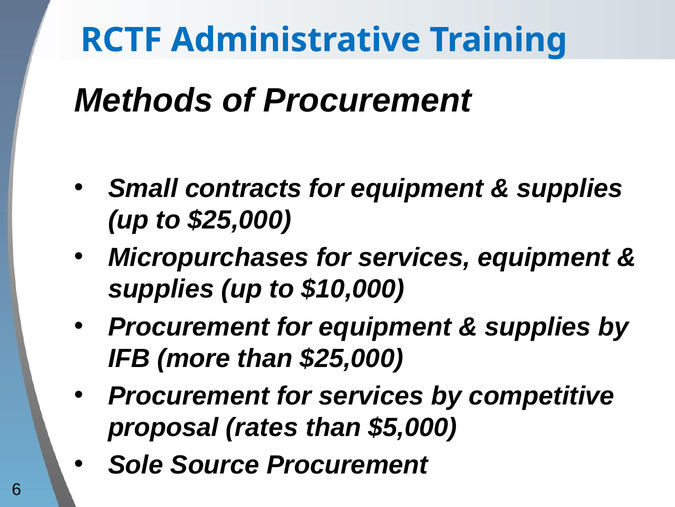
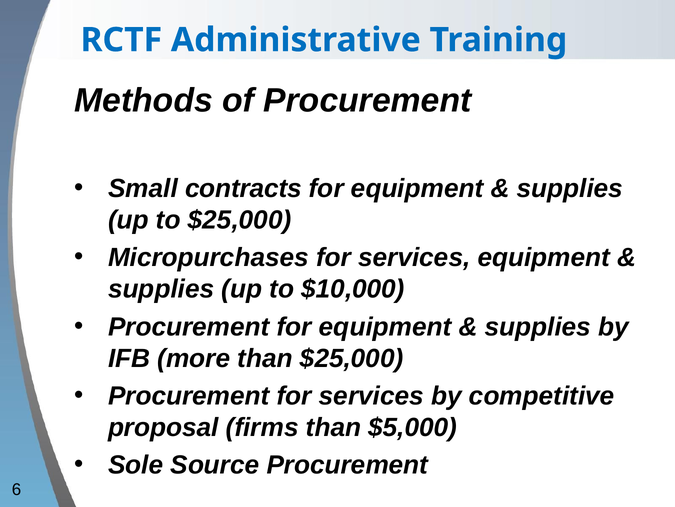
rates: rates -> firms
